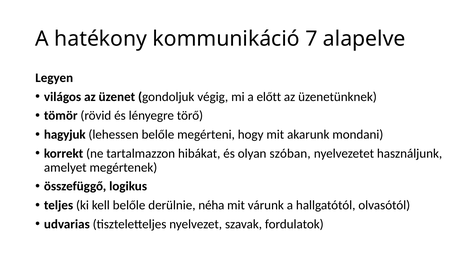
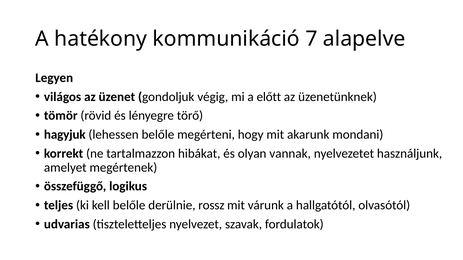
szóban: szóban -> vannak
néha: néha -> rossz
